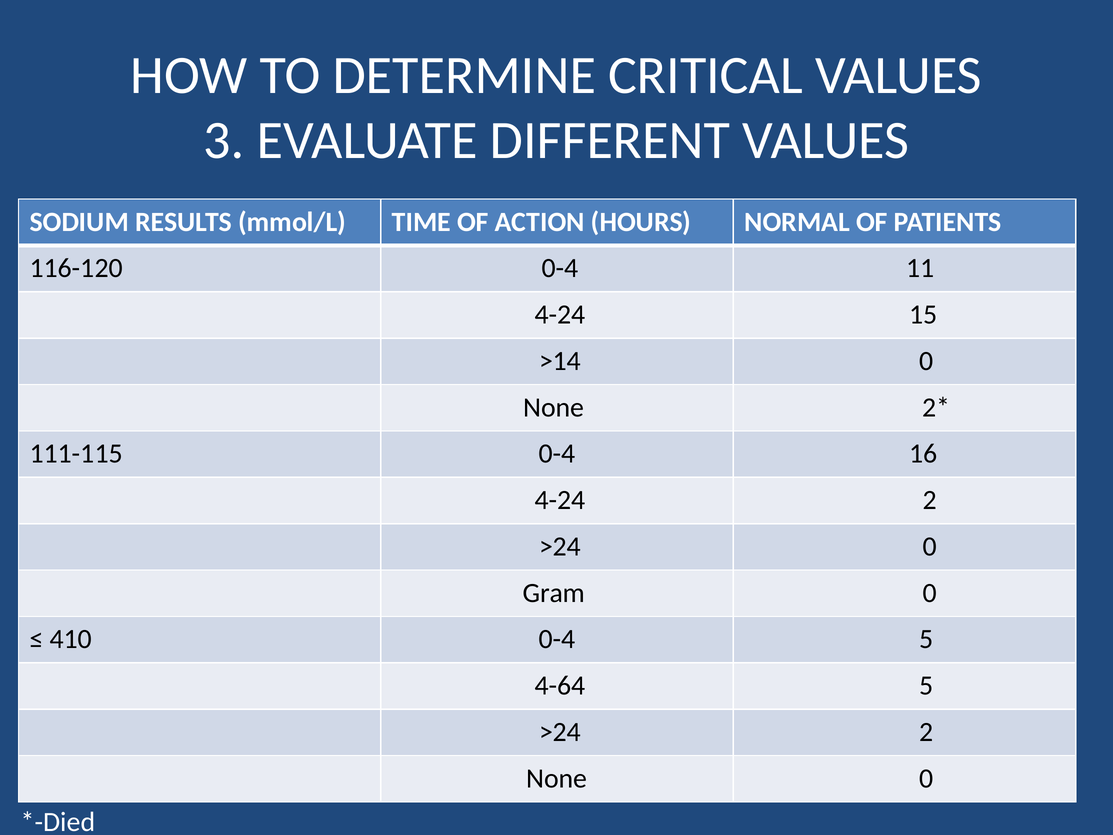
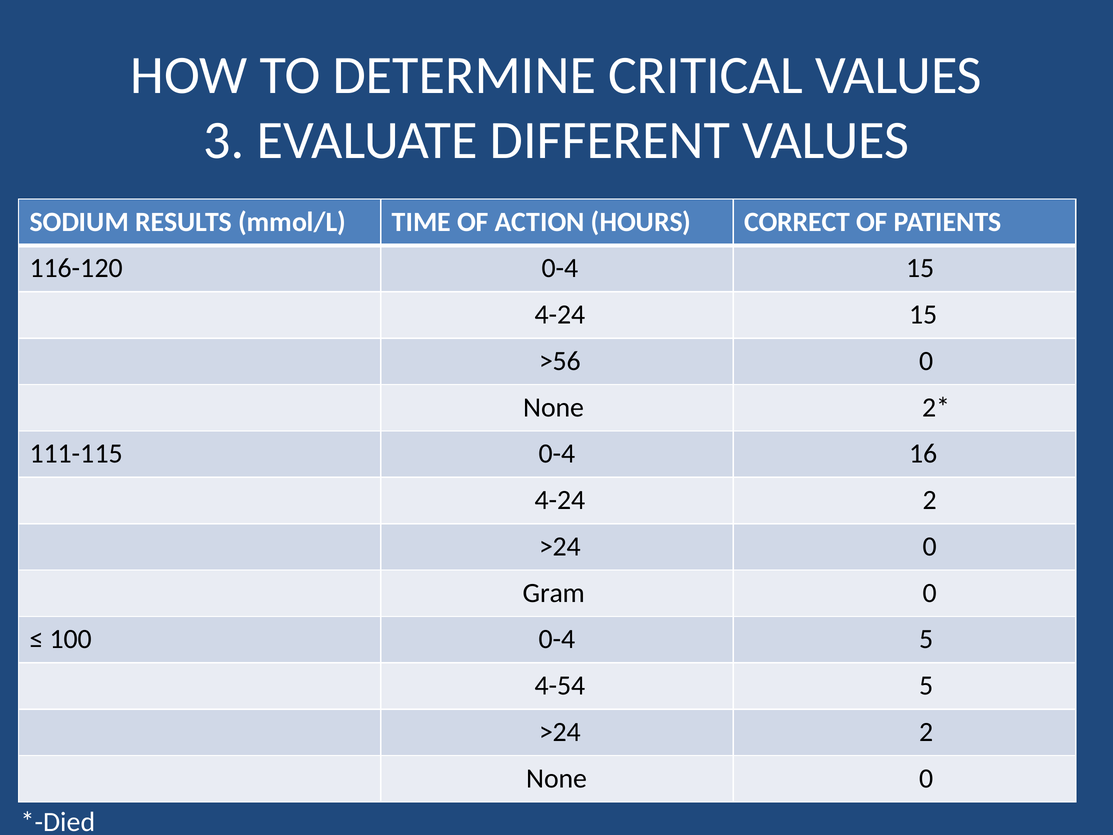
NORMAL: NORMAL -> CORRECT
0-4 11: 11 -> 15
>14: >14 -> >56
410: 410 -> 100
4-64: 4-64 -> 4-54
